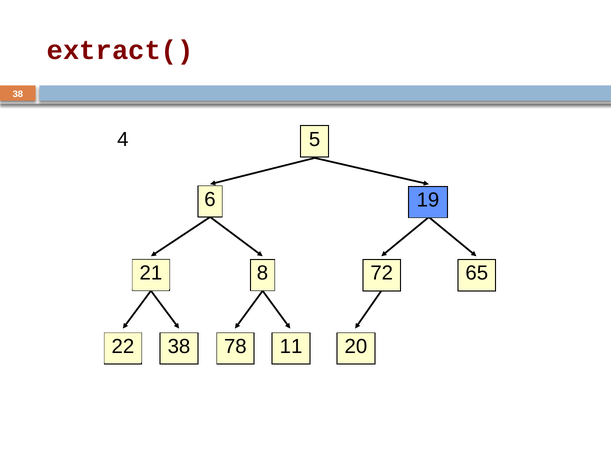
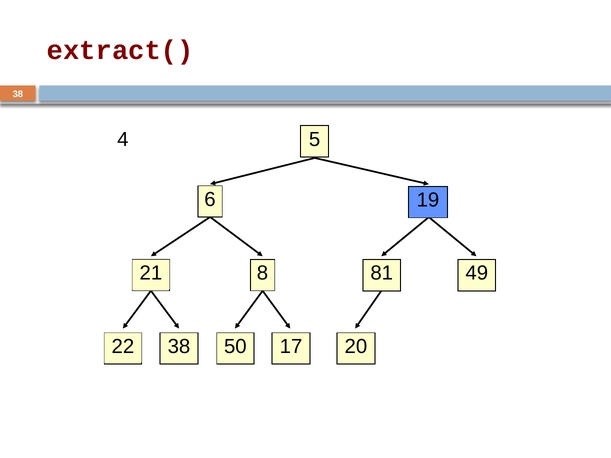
72: 72 -> 81
65: 65 -> 49
78: 78 -> 50
11: 11 -> 17
